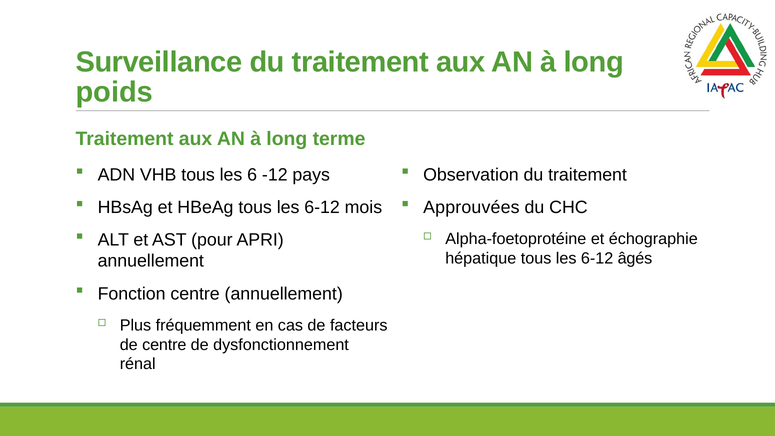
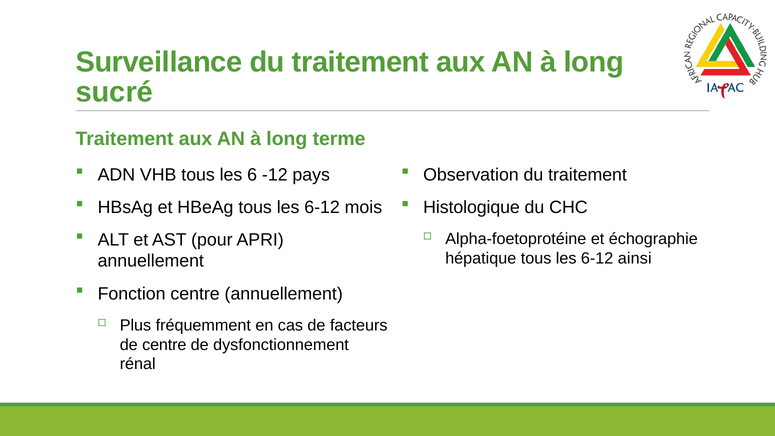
poids: poids -> sucré
Approuvées: Approuvées -> Histologique
âgés: âgés -> ainsi
